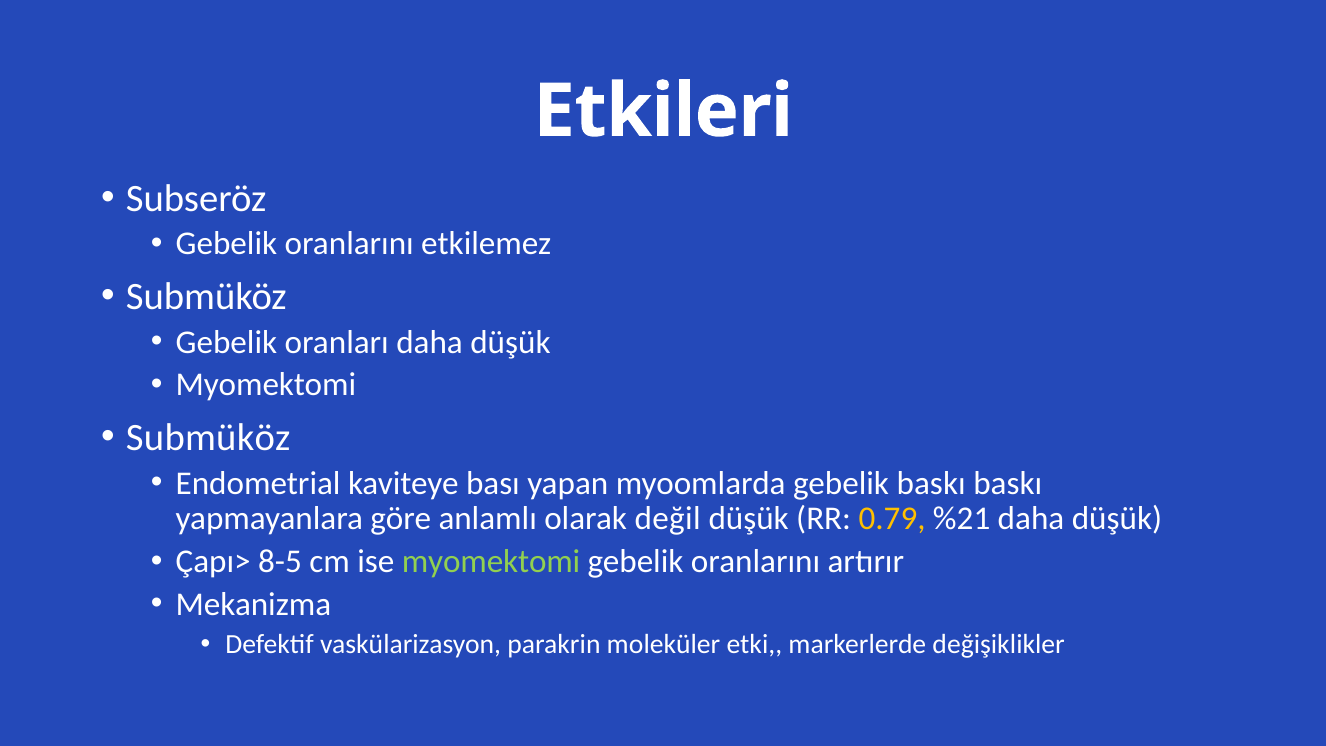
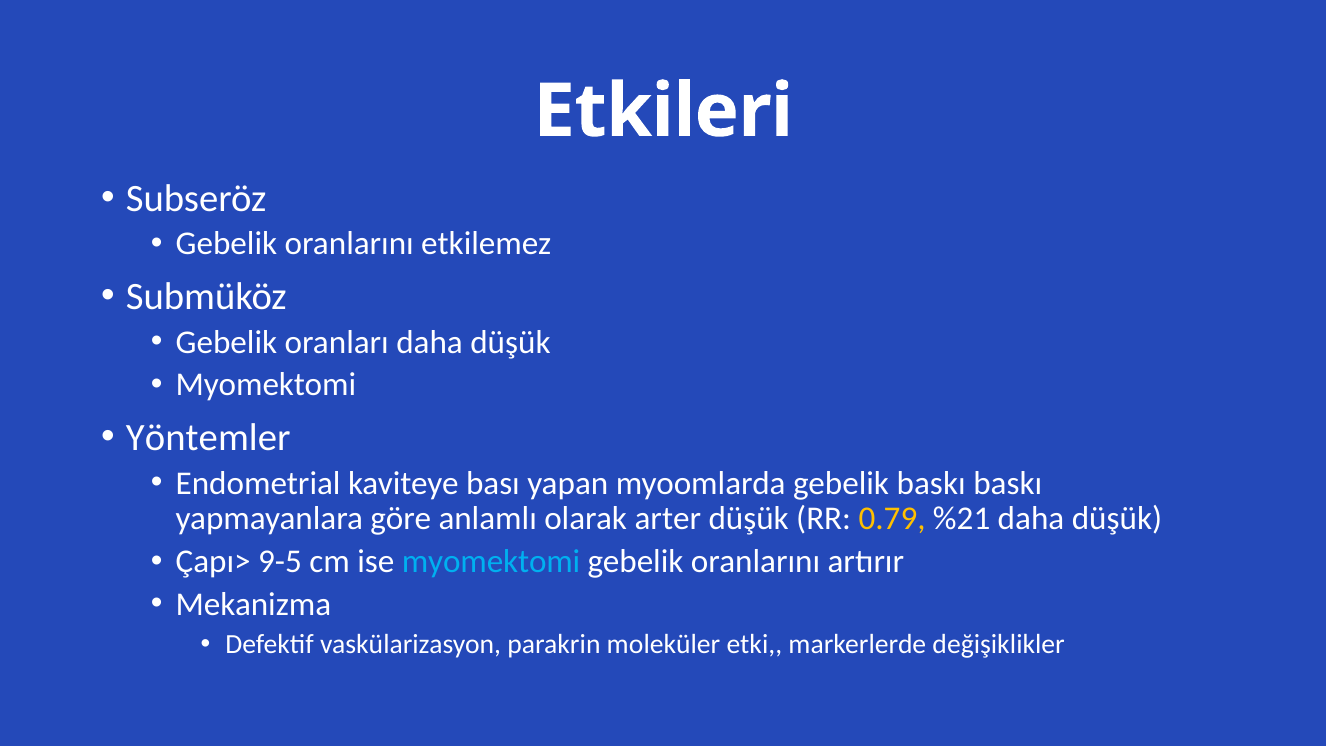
Submüköz at (208, 437): Submüköz -> Yöntemler
değil: değil -> arter
8-5: 8-5 -> 9-5
myomektomi at (491, 561) colour: light green -> light blue
